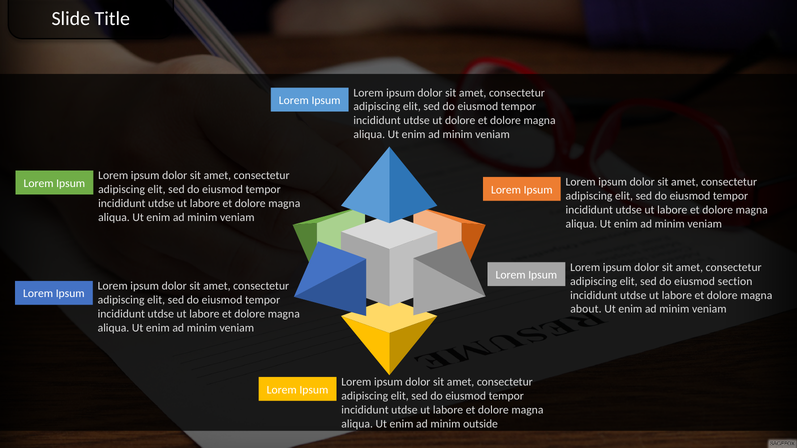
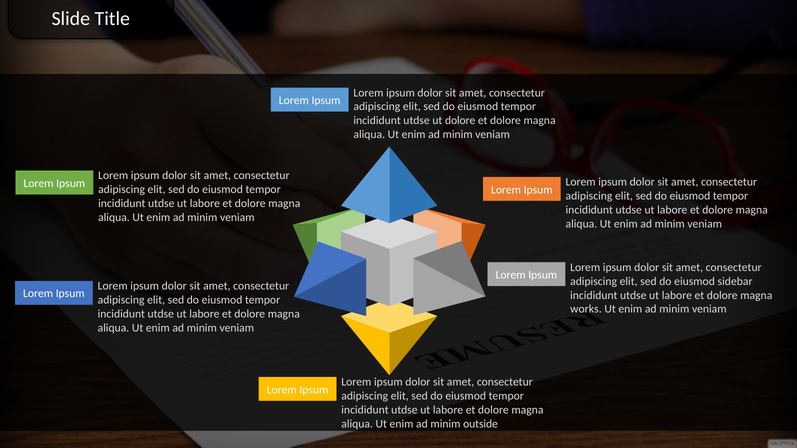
section: section -> sidebar
about: about -> works
